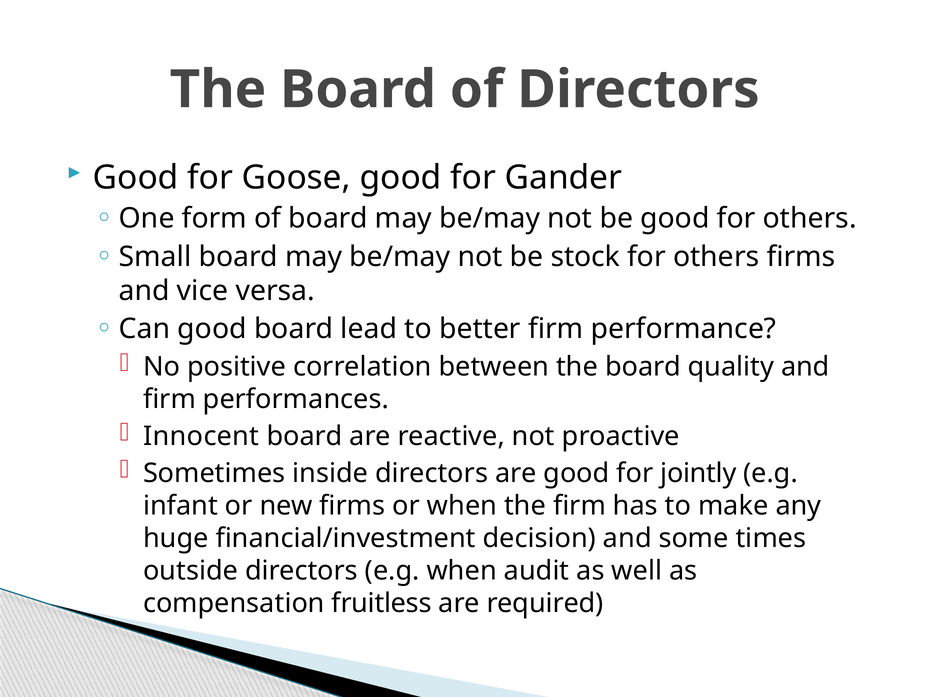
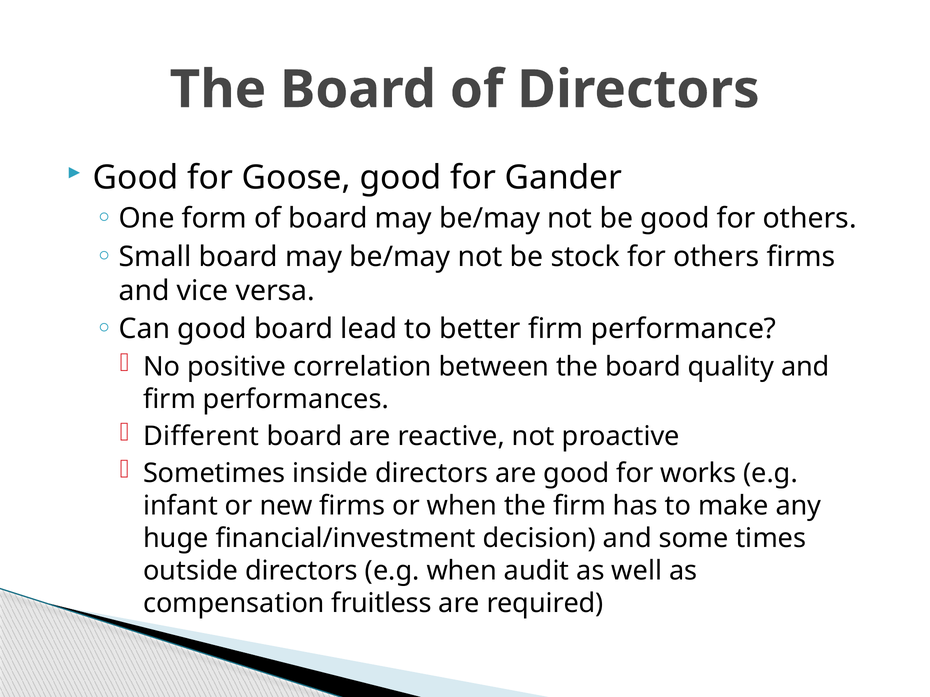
Innocent: Innocent -> Different
jointly: jointly -> works
